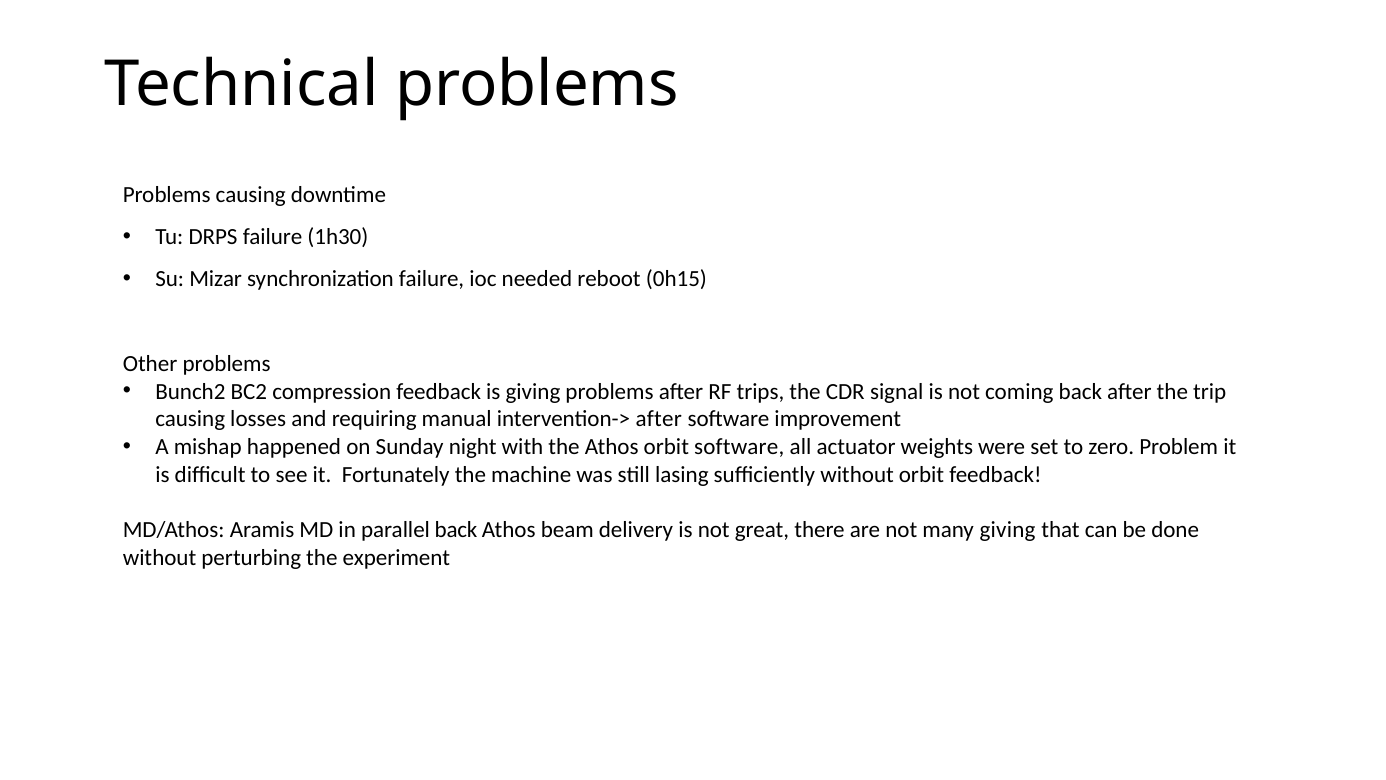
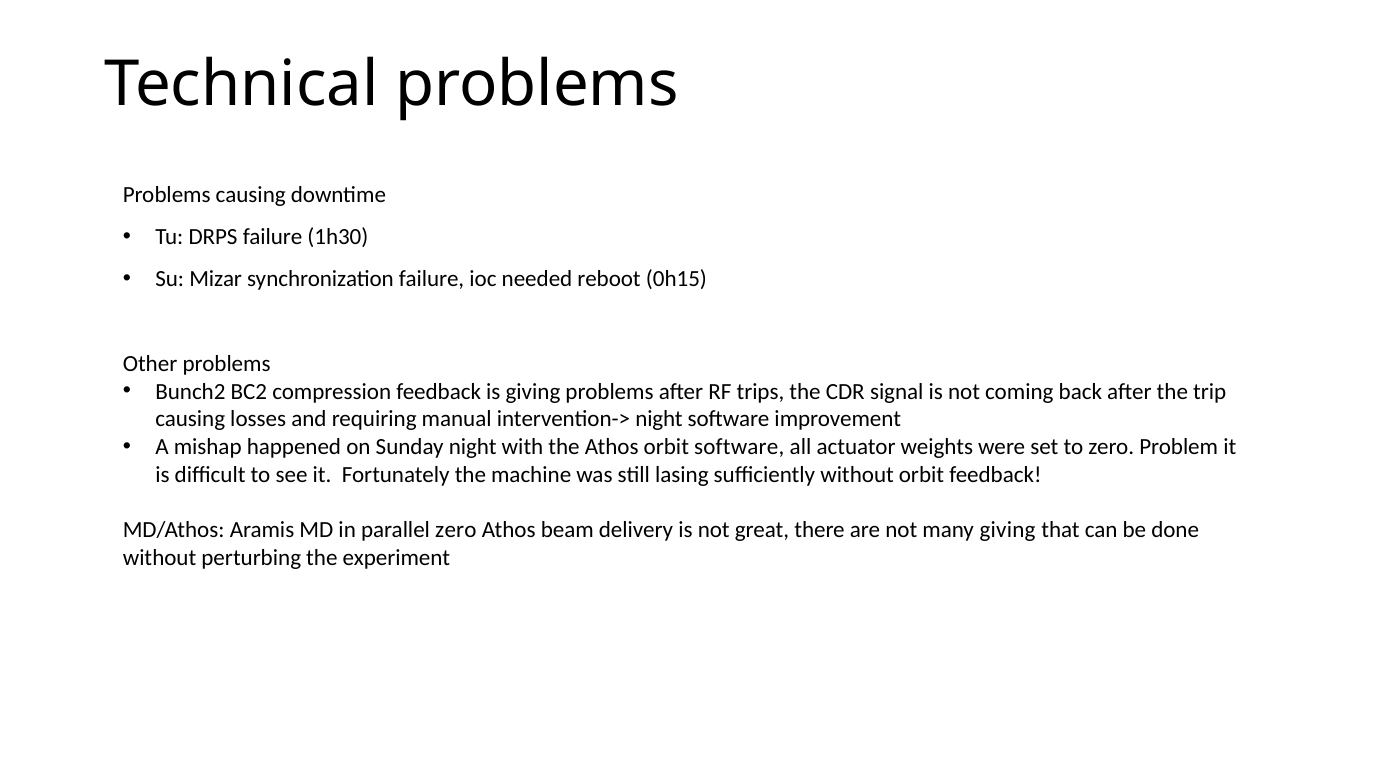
intervention-> after: after -> night
parallel back: back -> zero
